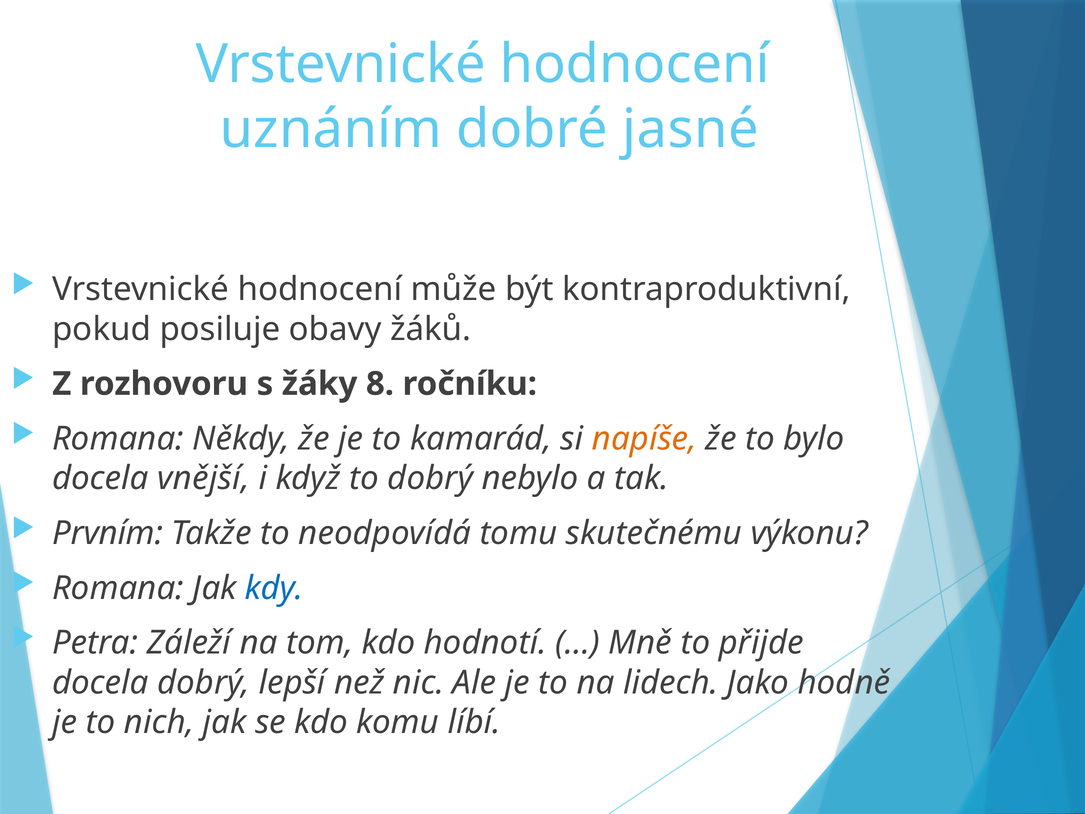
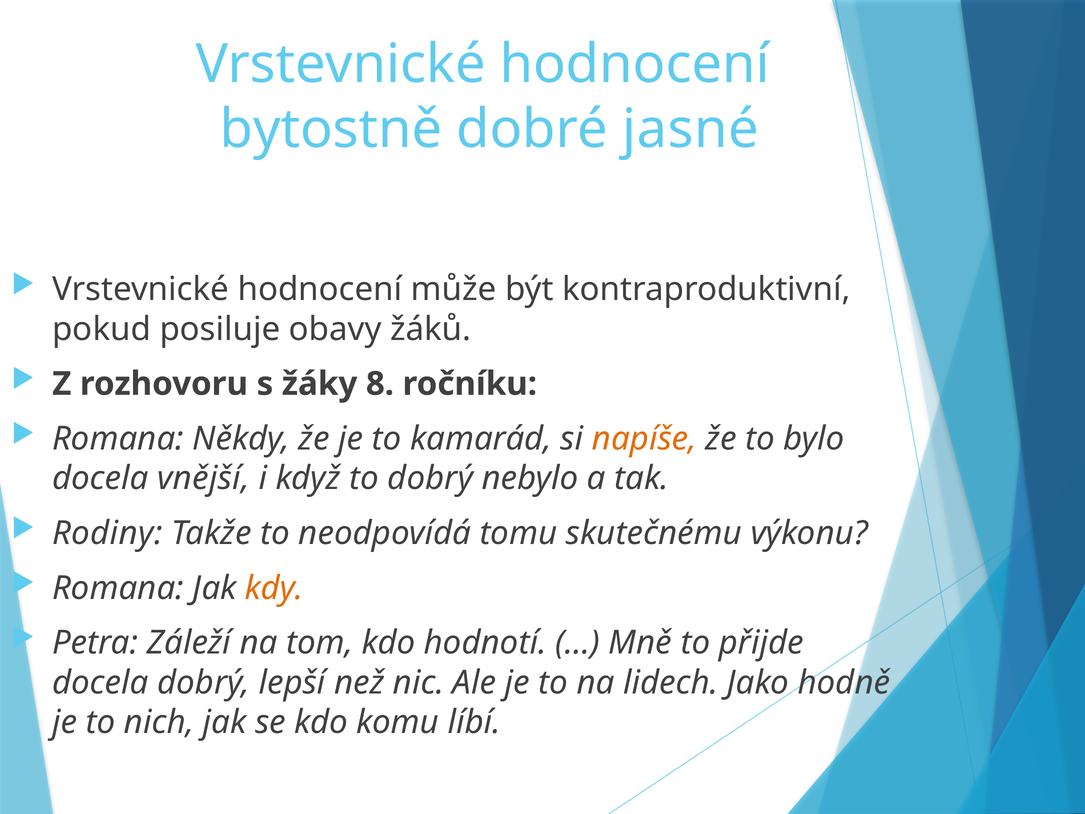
uznáním: uznáním -> bytostně
Prvním: Prvním -> Rodiny
kdy colour: blue -> orange
